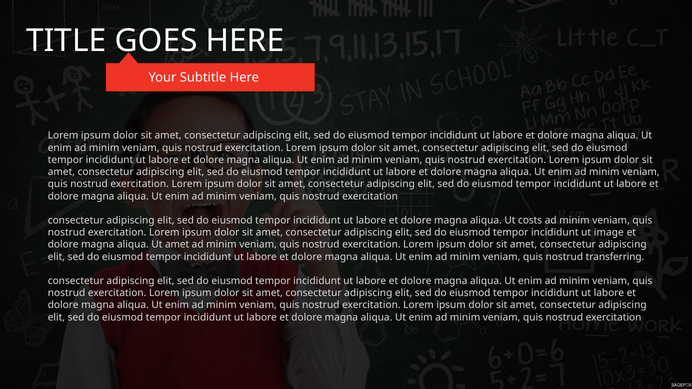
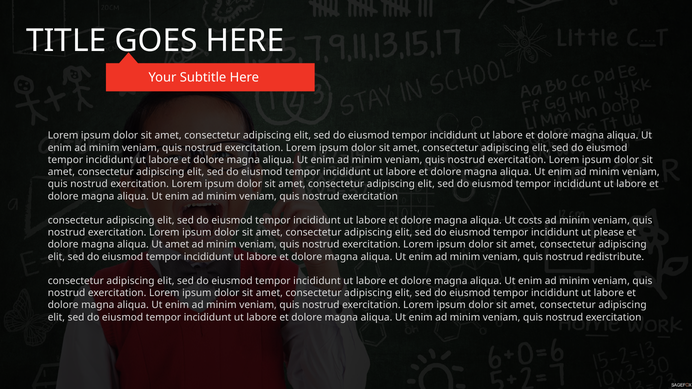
image: image -> please
transferring: transferring -> redistribute
